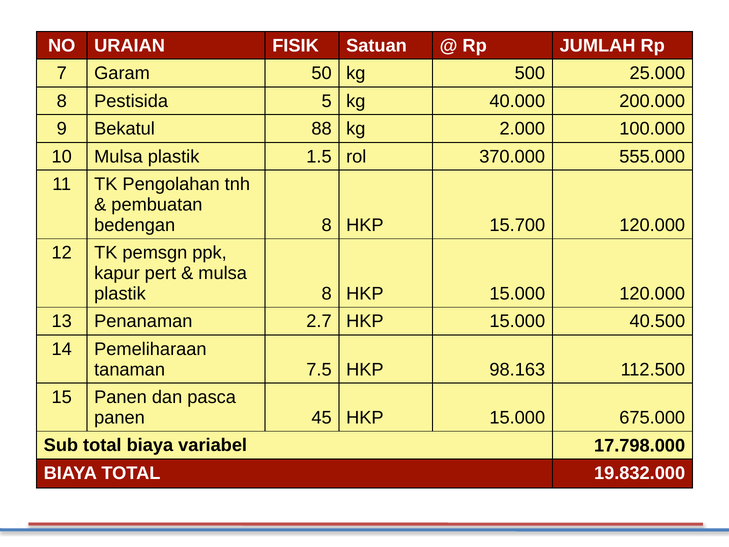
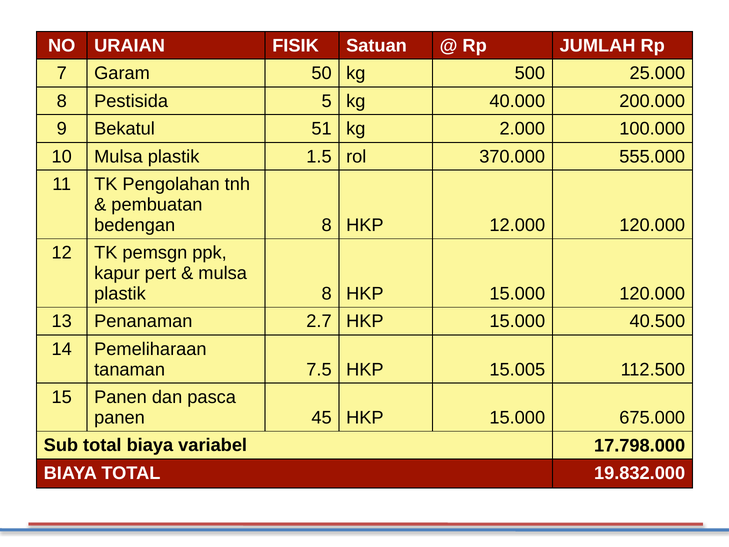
88: 88 -> 51
15.700: 15.700 -> 12.000
98.163: 98.163 -> 15.005
